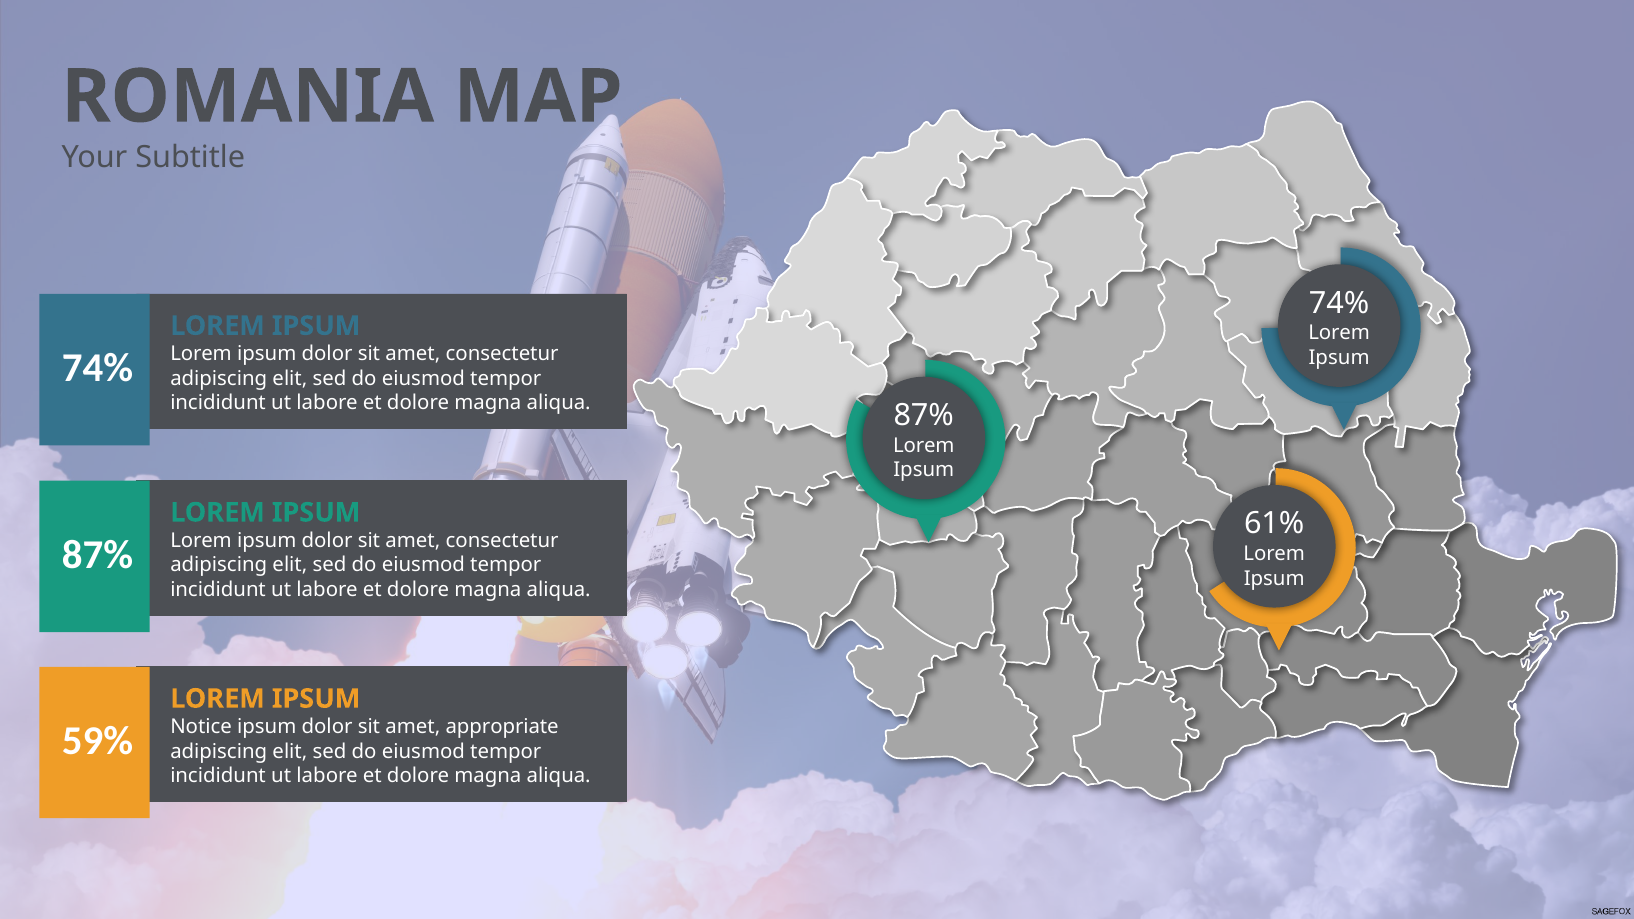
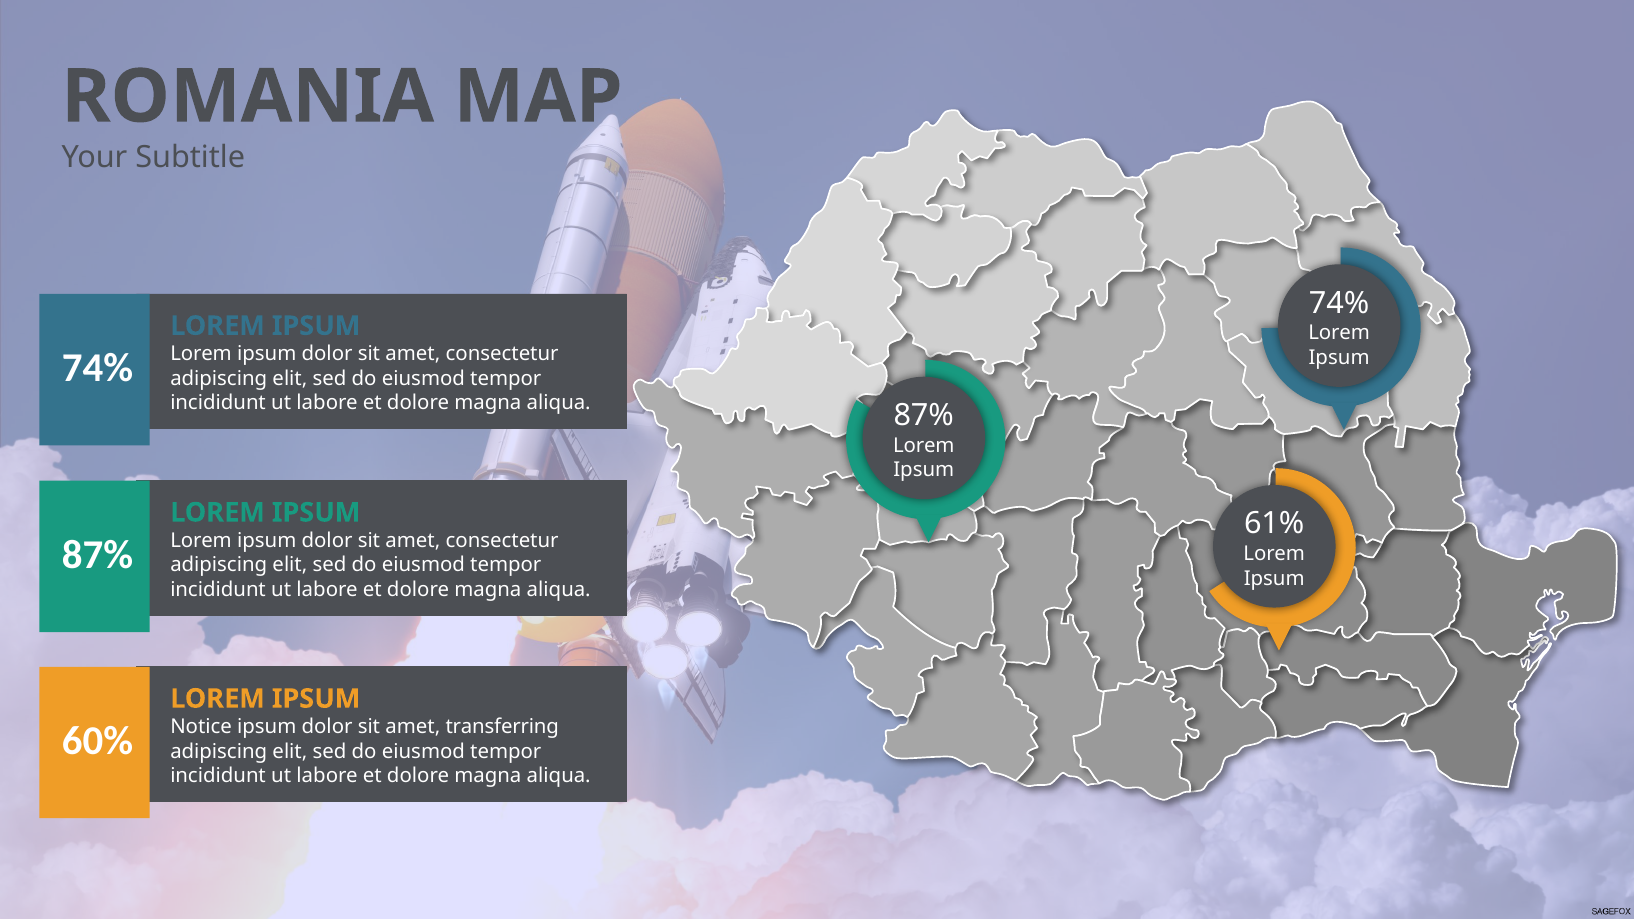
appropriate: appropriate -> transferring
59%: 59% -> 60%
